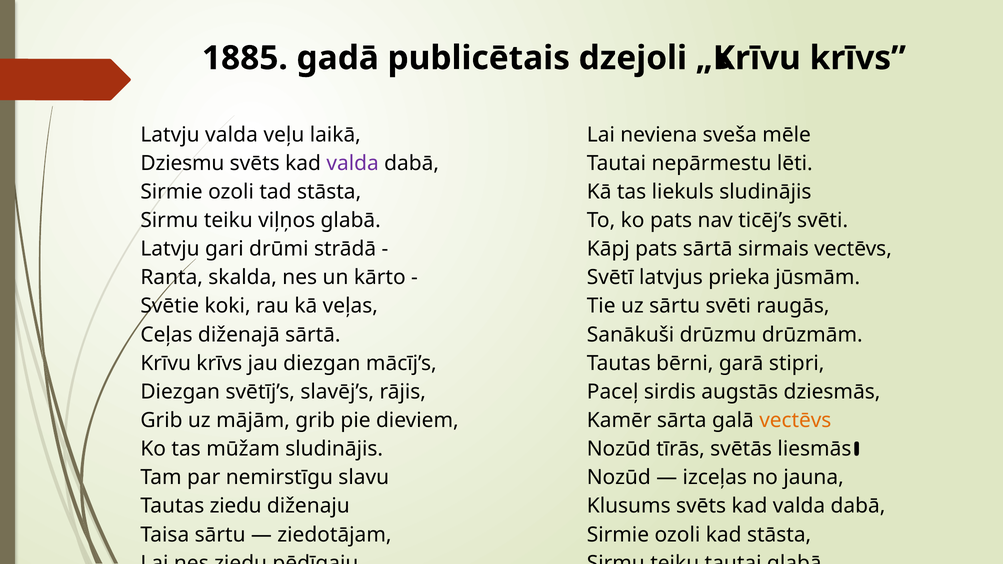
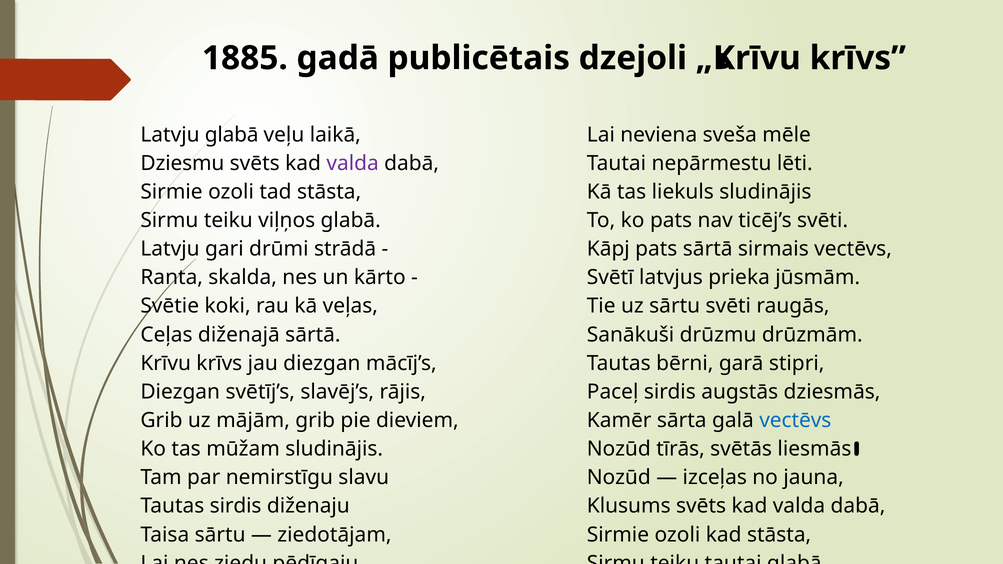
Latvju valda: valda -> glabā
vectēvs at (795, 421) colour: orange -> blue
Tautas ziedu: ziedu -> sirdis
